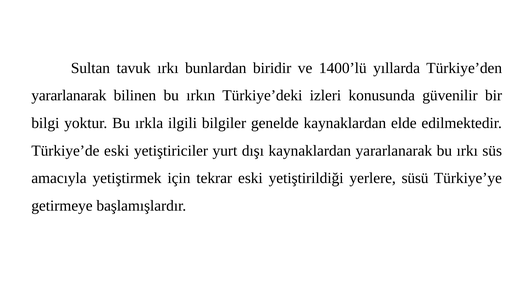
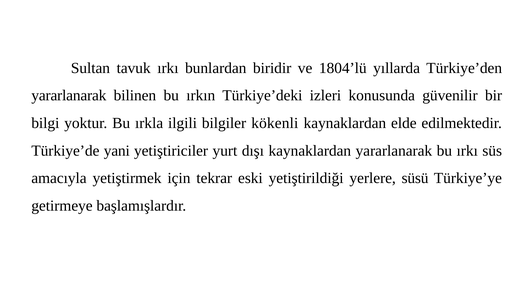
1400’lü: 1400’lü -> 1804’lü
genelde: genelde -> kökenli
Türkiye’de eski: eski -> yani
